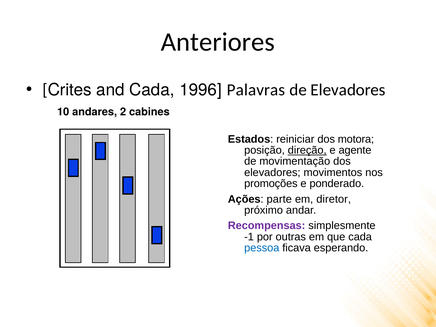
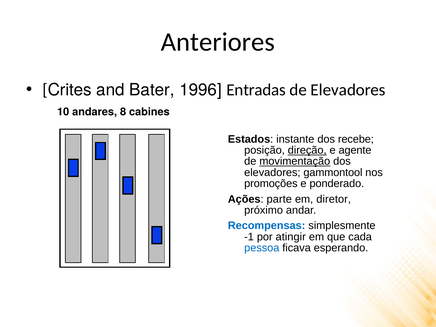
and Cada: Cada -> Bater
Palavras: Palavras -> Entradas
2: 2 -> 8
reiniciar: reiniciar -> instante
motora: motora -> recebe
movimentação underline: none -> present
movimentos: movimentos -> gammontool
Recompensas colour: purple -> blue
outras: outras -> atingir
